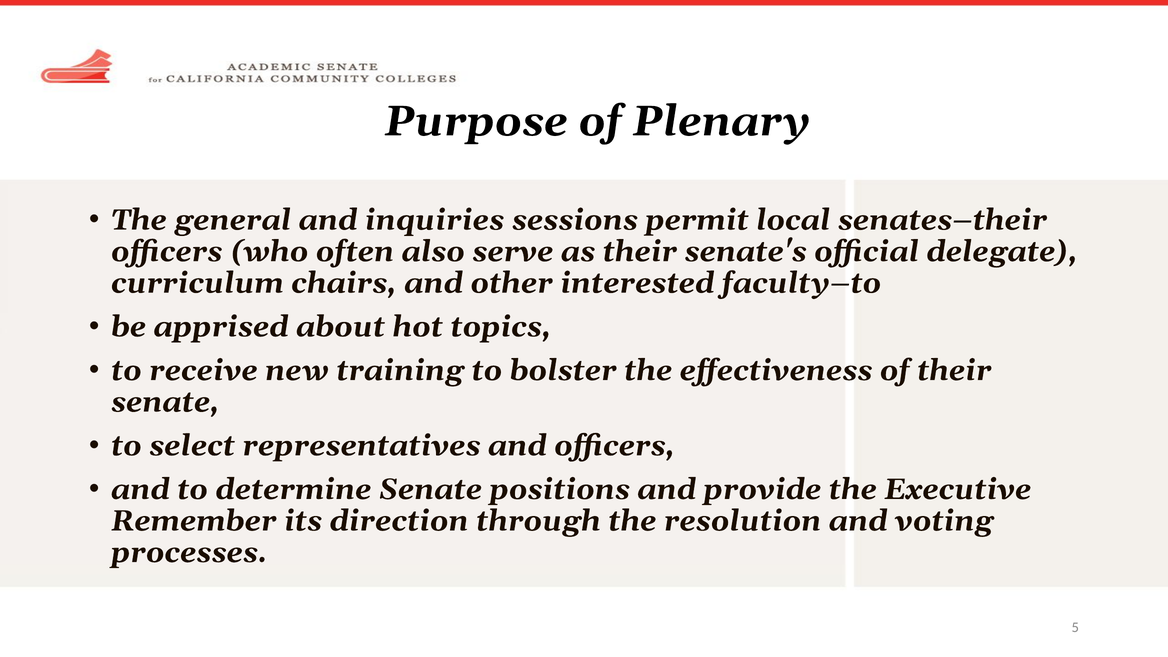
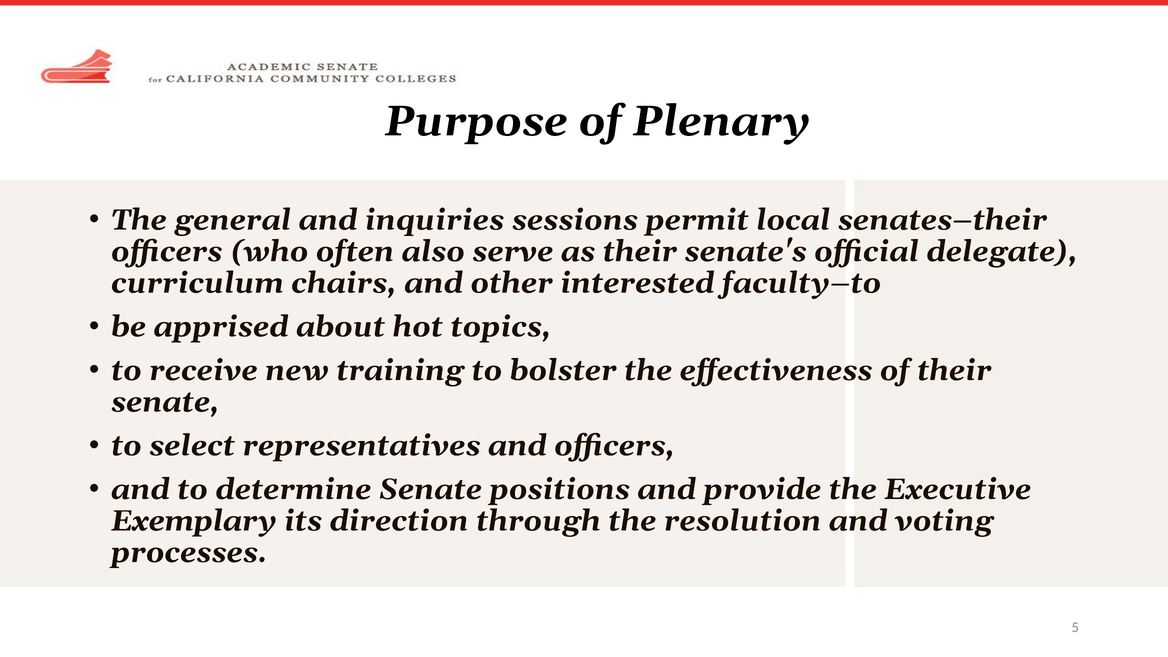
Remember: Remember -> Exemplary
